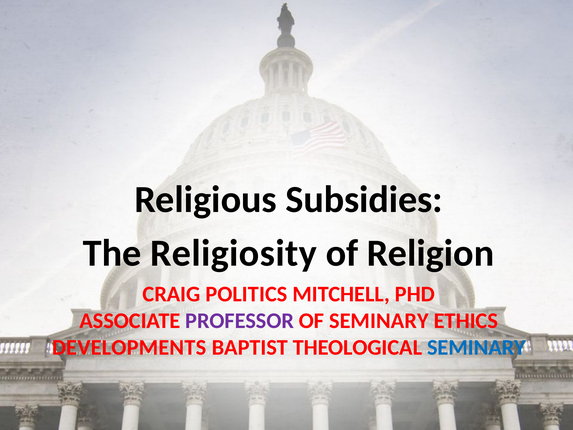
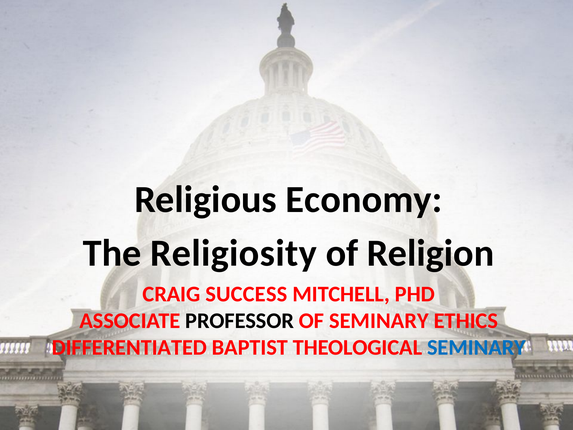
Subsidies: Subsidies -> Economy
POLITICS: POLITICS -> SUCCESS
PROFESSOR colour: purple -> black
DEVELOPMENTS: DEVELOPMENTS -> DIFFERENTIATED
